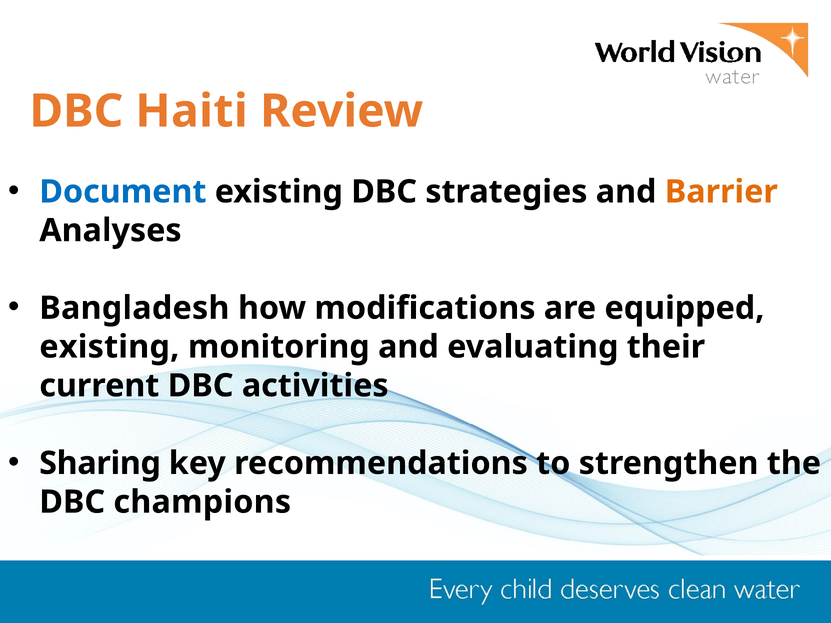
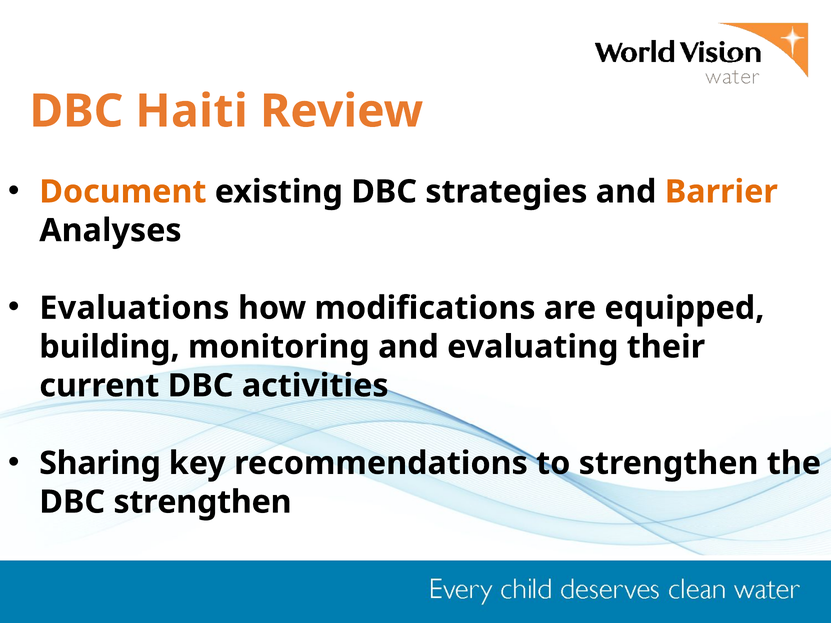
Document colour: blue -> orange
Bangladesh: Bangladesh -> Evaluations
existing at (109, 347): existing -> building
DBC champions: champions -> strengthen
